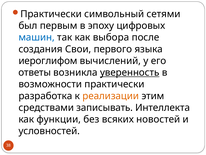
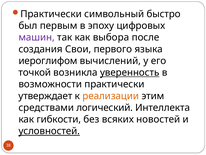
сетями: сетями -> быстро
машин colour: blue -> purple
ответы: ответы -> точкой
разработка: разработка -> утверждает
записывать: записывать -> логический
функции: функции -> гибкости
условностей underline: none -> present
